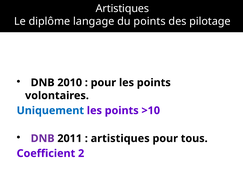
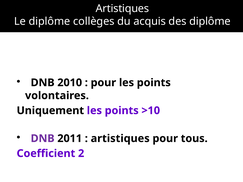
langage: langage -> collèges
du points: points -> acquis
des pilotage: pilotage -> diplôme
Uniquement colour: blue -> black
